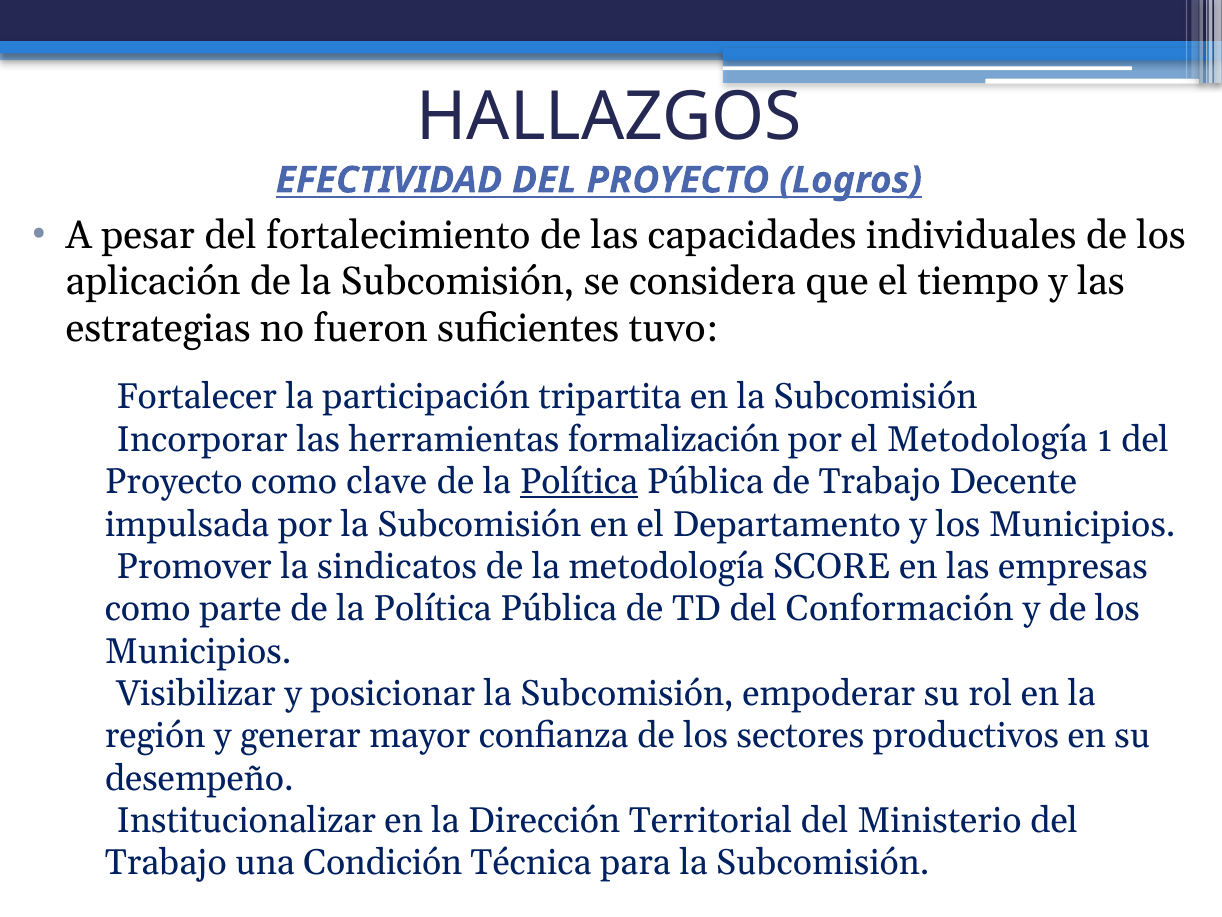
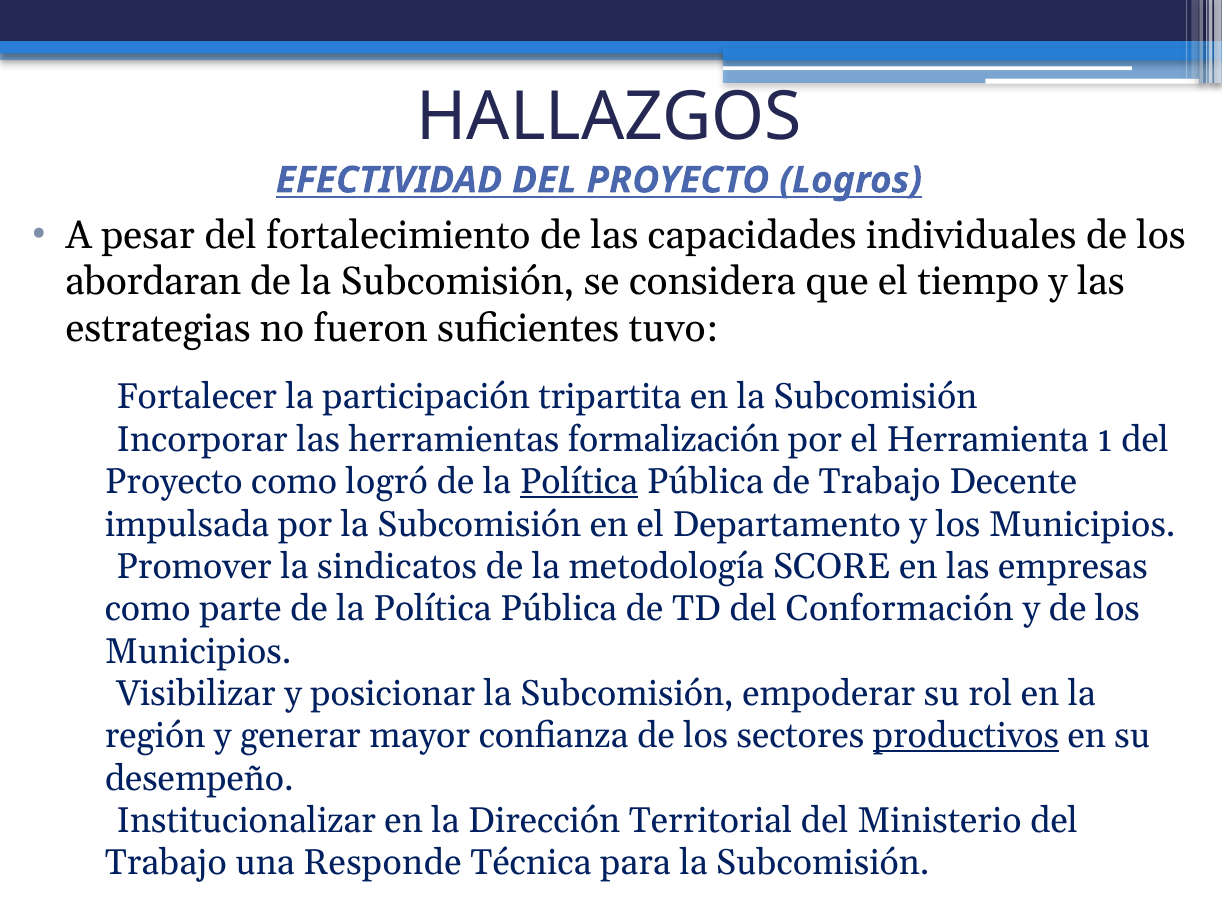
aplicación: aplicación -> abordaran
el Metodología: Metodología -> Herramienta
clave: clave -> logró
productivos underline: none -> present
Condición: Condición -> Responde
